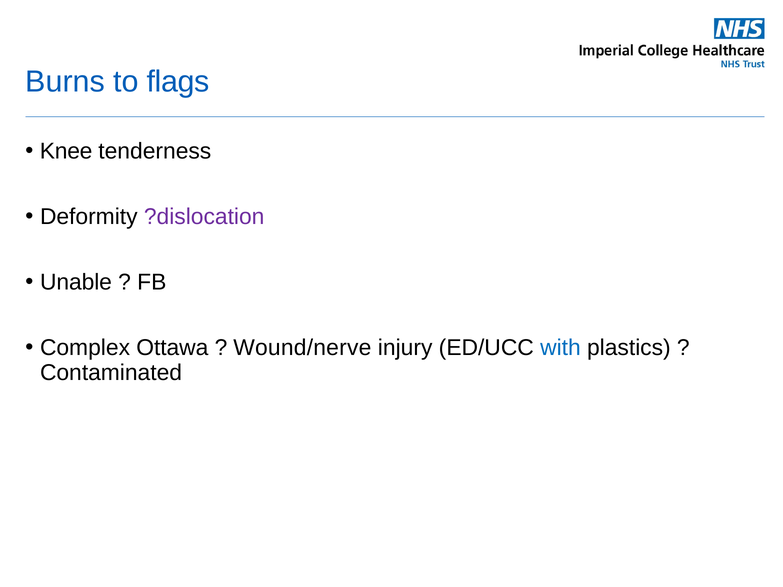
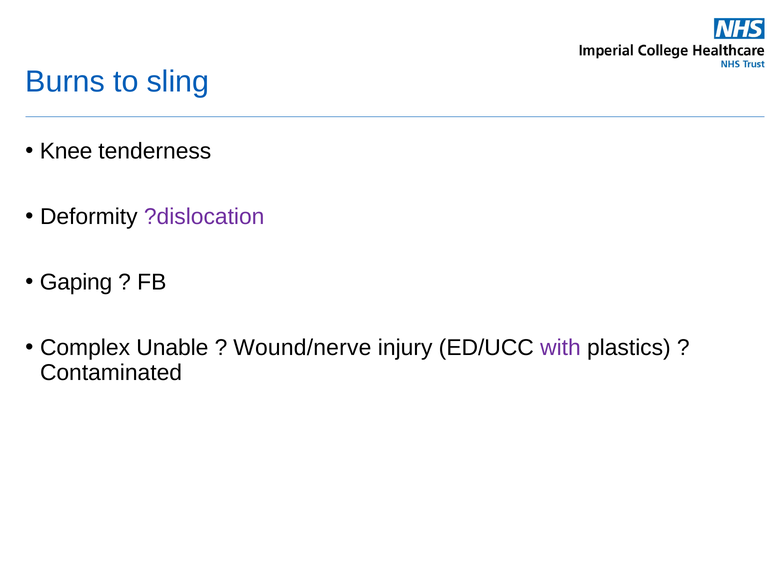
flags: flags -> sling
Unable: Unable -> Gaping
Ottawa: Ottawa -> Unable
with colour: blue -> purple
